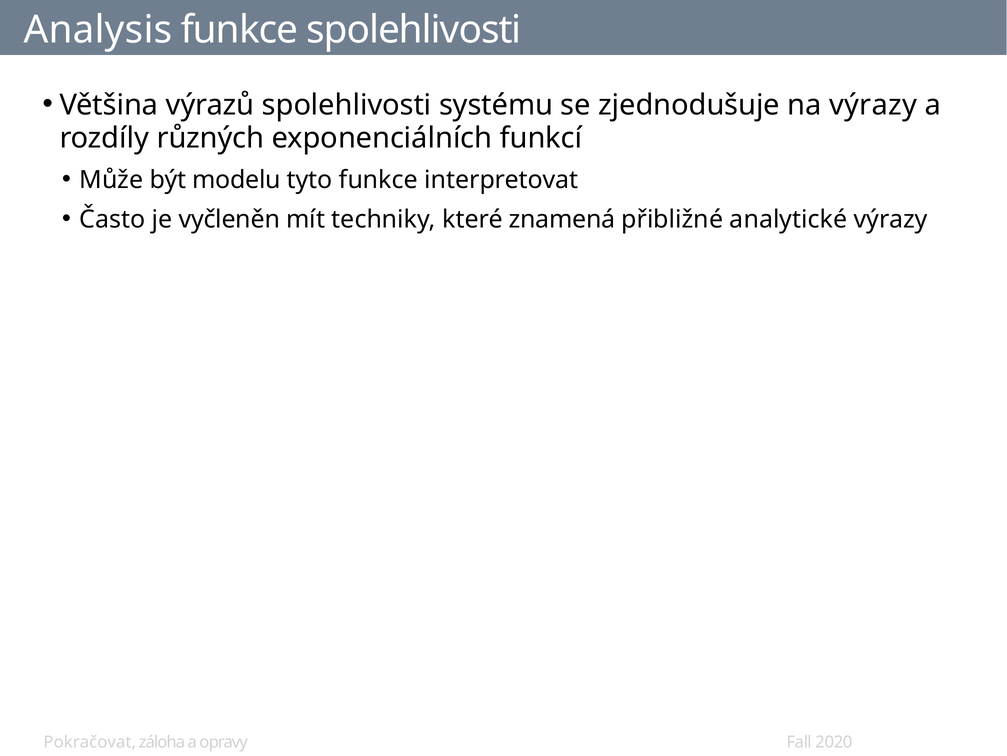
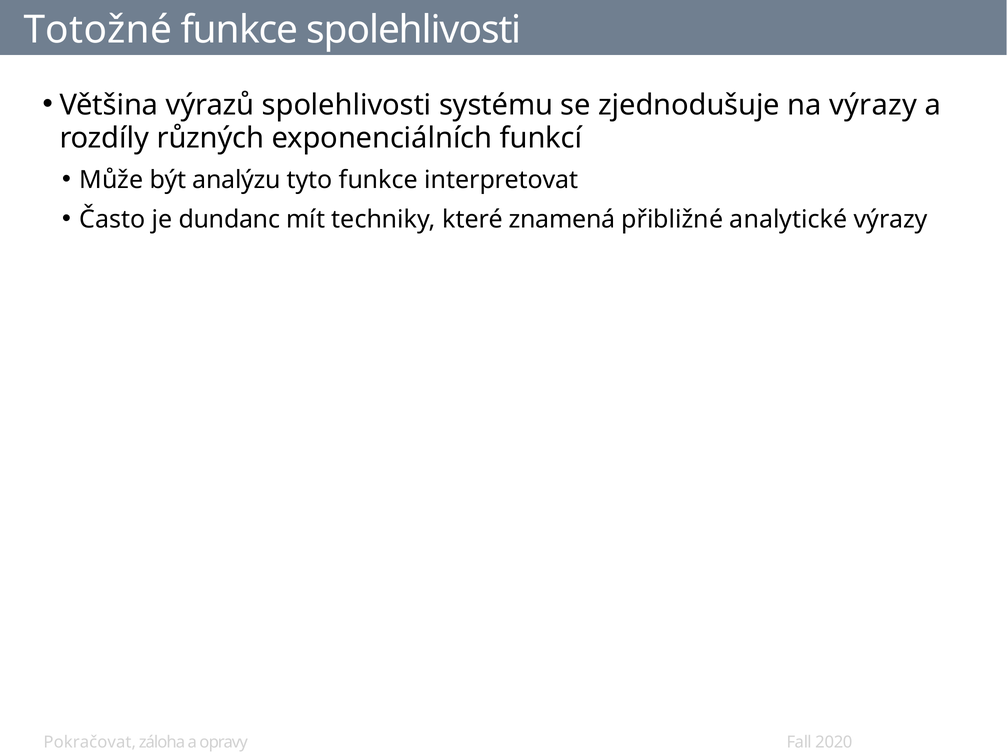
Analysis: Analysis -> Totožné
modelu: modelu -> analýzu
vyčleněn: vyčleněn -> dundanc
